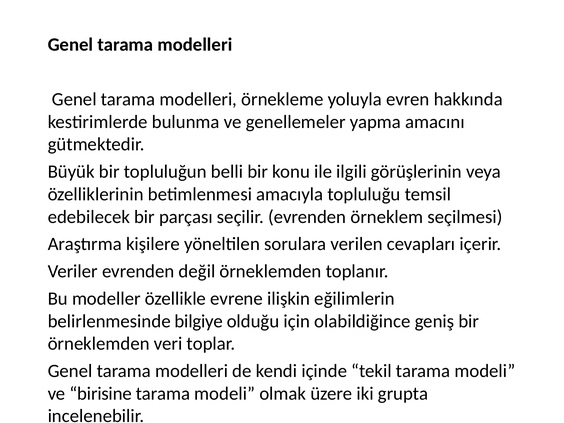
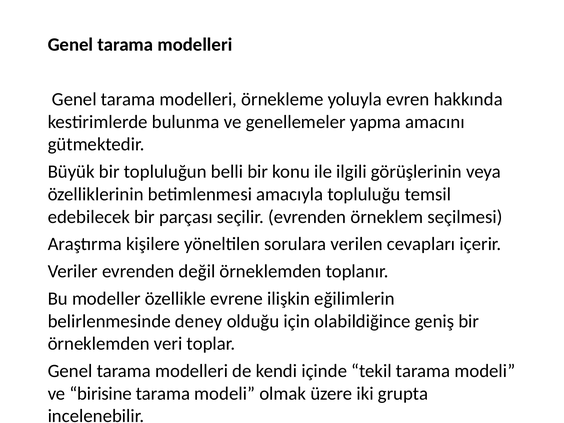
bilgiye: bilgiye -> deney
